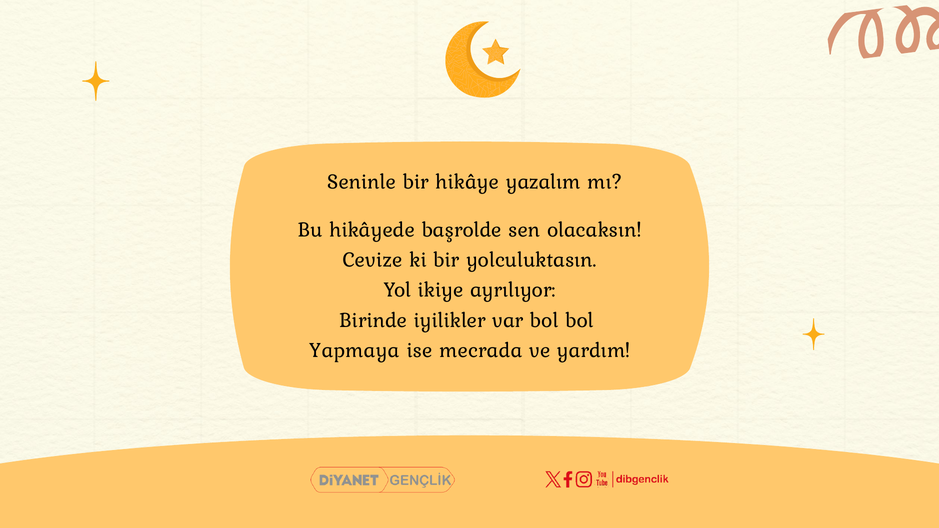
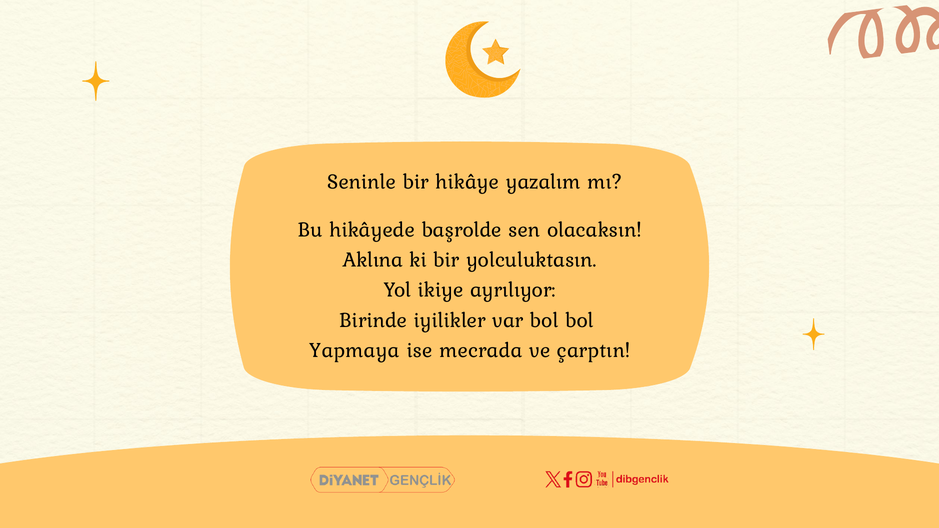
Cevize: Cevize -> Aklına
yardım: yardım -> çarptın
